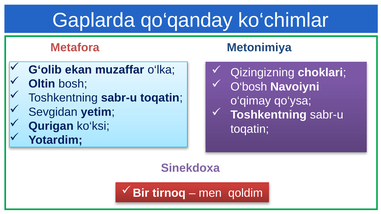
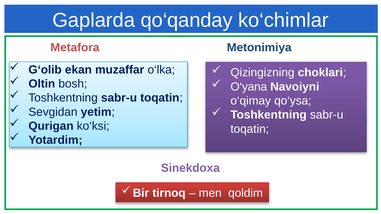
O‘bosh: O‘bosh -> O‘yana
